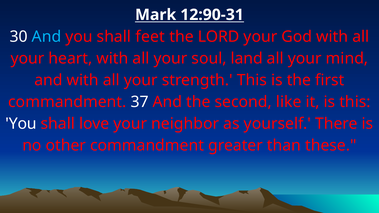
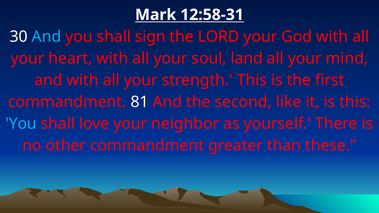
12:90-31: 12:90-31 -> 12:58-31
feet: feet -> sign
37: 37 -> 81
You at (21, 124) colour: white -> light blue
